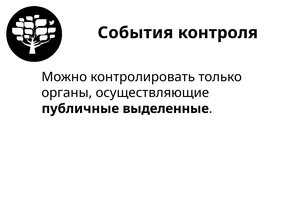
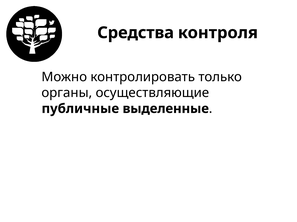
События: События -> Средства
